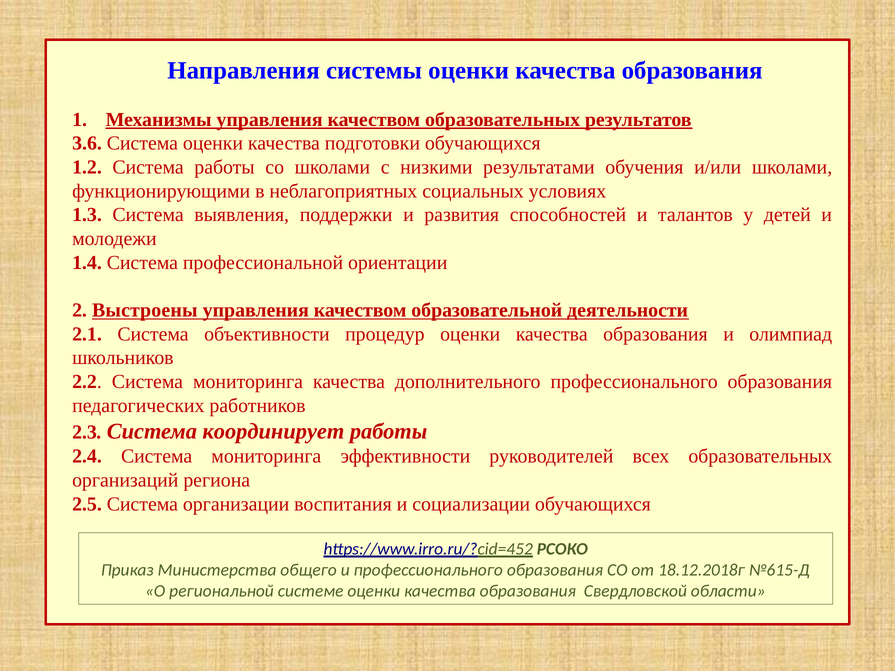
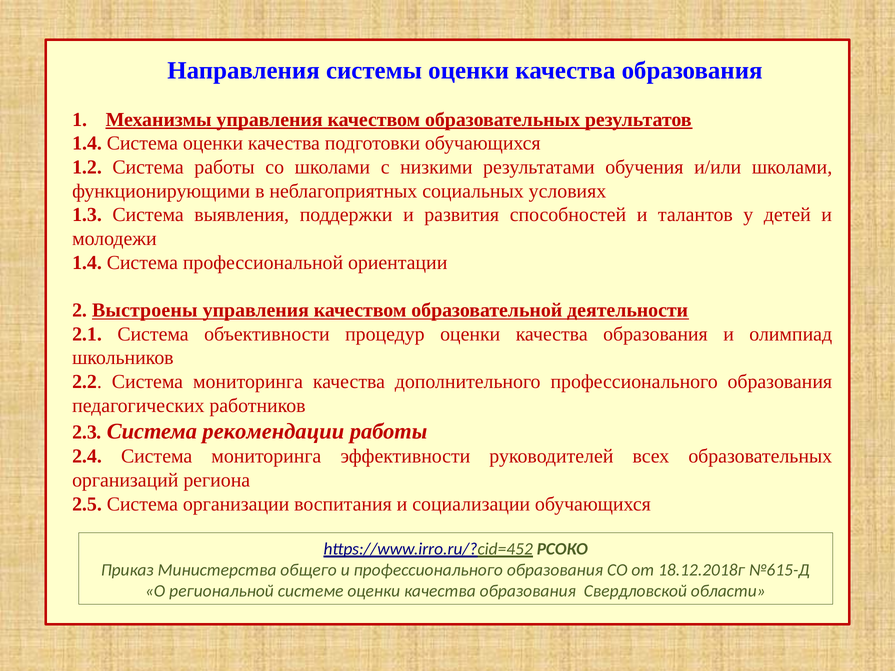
3.6 at (87, 143): 3.6 -> 1.4
координирует: координирует -> рекомендации
